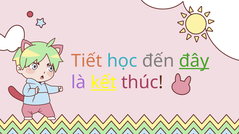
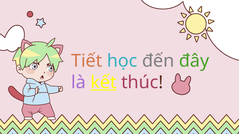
đây underline: present -> none
